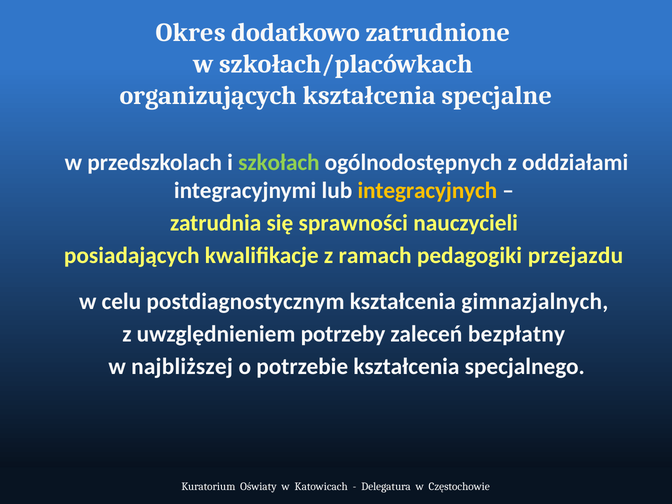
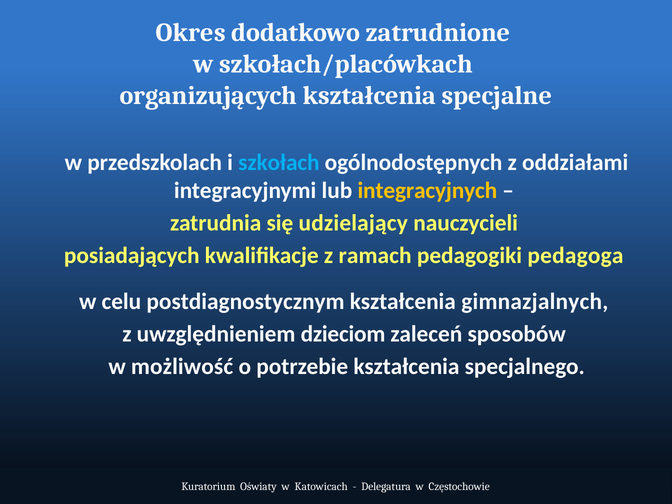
szkołach colour: light green -> light blue
sprawności: sprawności -> udzielający
przejazdu: przejazdu -> pedagoga
potrzeby: potrzeby -> dzieciom
bezpłatny: bezpłatny -> sposobów
najbliższej: najbliższej -> możliwość
